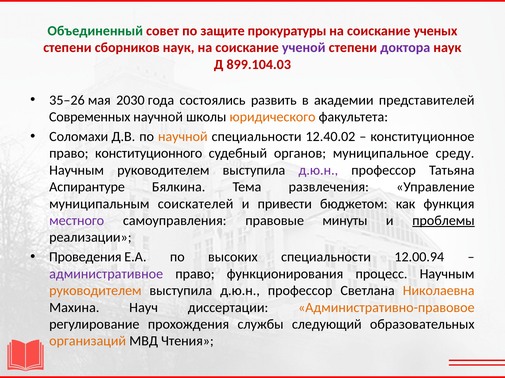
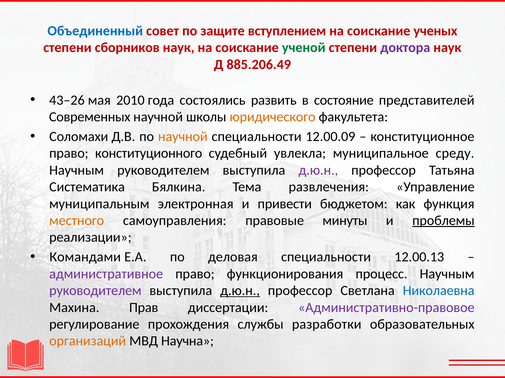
Объединенный colour: green -> blue
прокуратуры: прокуратуры -> вступлением
ученой colour: purple -> green
899.104.03: 899.104.03 -> 885.206.49
35–26: 35–26 -> 43–26
2030: 2030 -> 2010
академии: академии -> состояние
12.40.02: 12.40.02 -> 12.00.09
органов: органов -> увлекла
Аспирантуре: Аспирантуре -> Систематика
соискателей: соискателей -> электронная
местного colour: purple -> orange
Проведения: Проведения -> Командами
высоких: высоких -> деловая
12.00.94: 12.00.94 -> 12.00.13
руководителем at (95, 291) colour: orange -> purple
д.ю.н at (240, 291) underline: none -> present
Николаевна colour: orange -> blue
Науч: Науч -> Прав
Административно-правовое colour: orange -> purple
следующий: следующий -> разработки
Чтения: Чтения -> Научна
